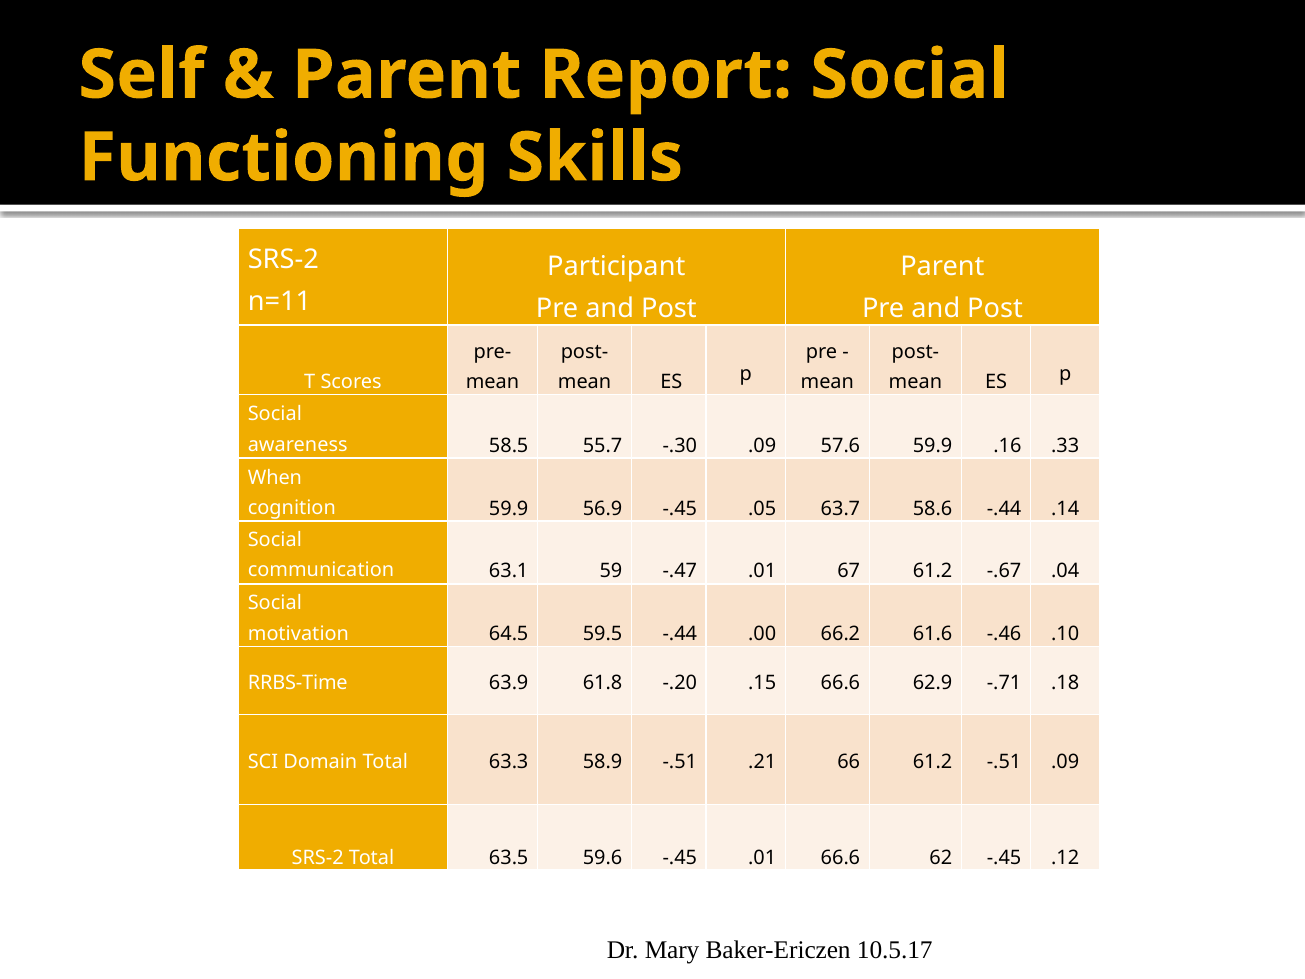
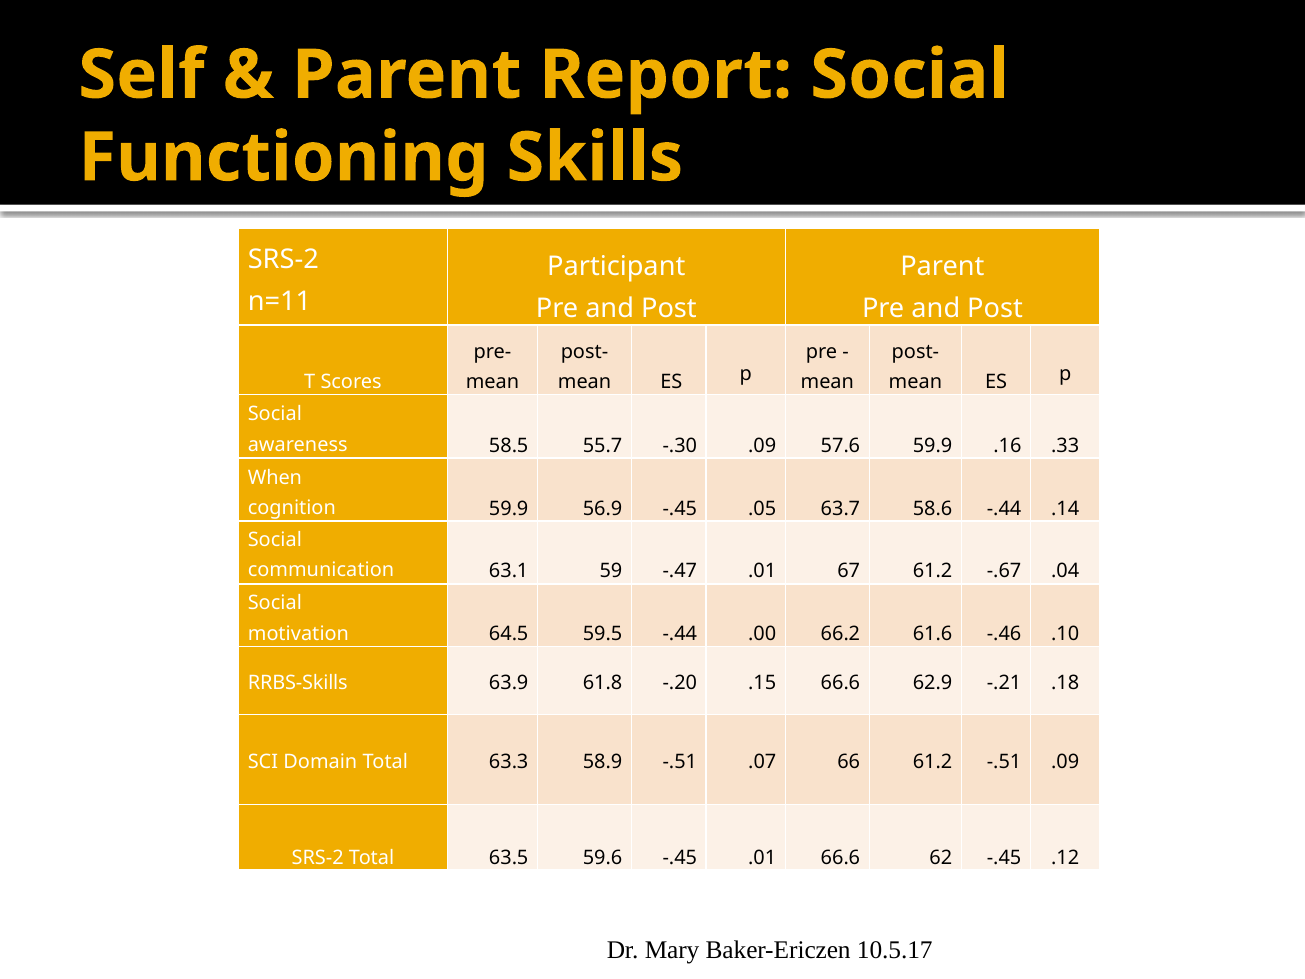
RRBS-Time: RRBS-Time -> RRBS-Skills
-.71: -.71 -> -.21
.21: .21 -> .07
